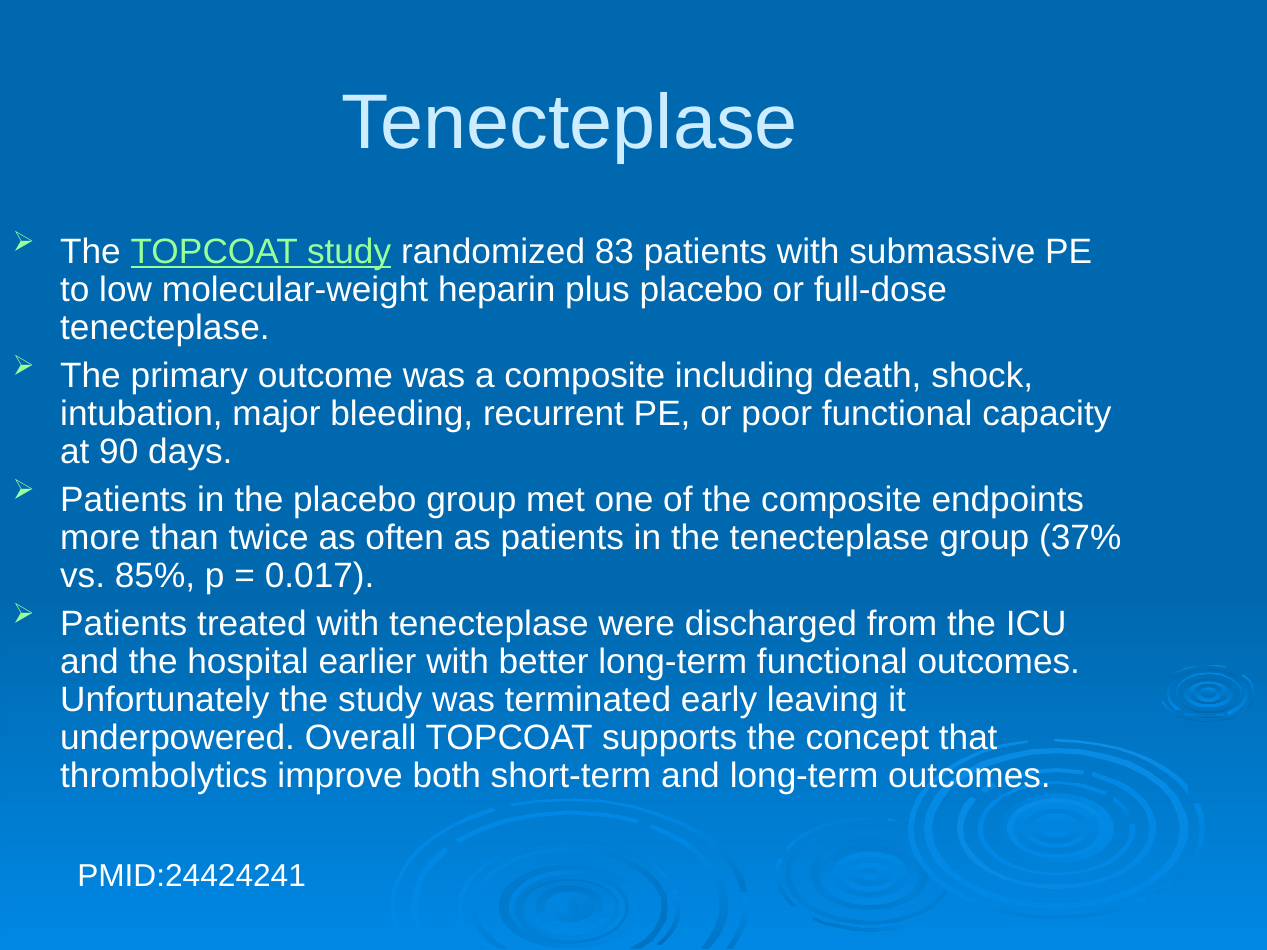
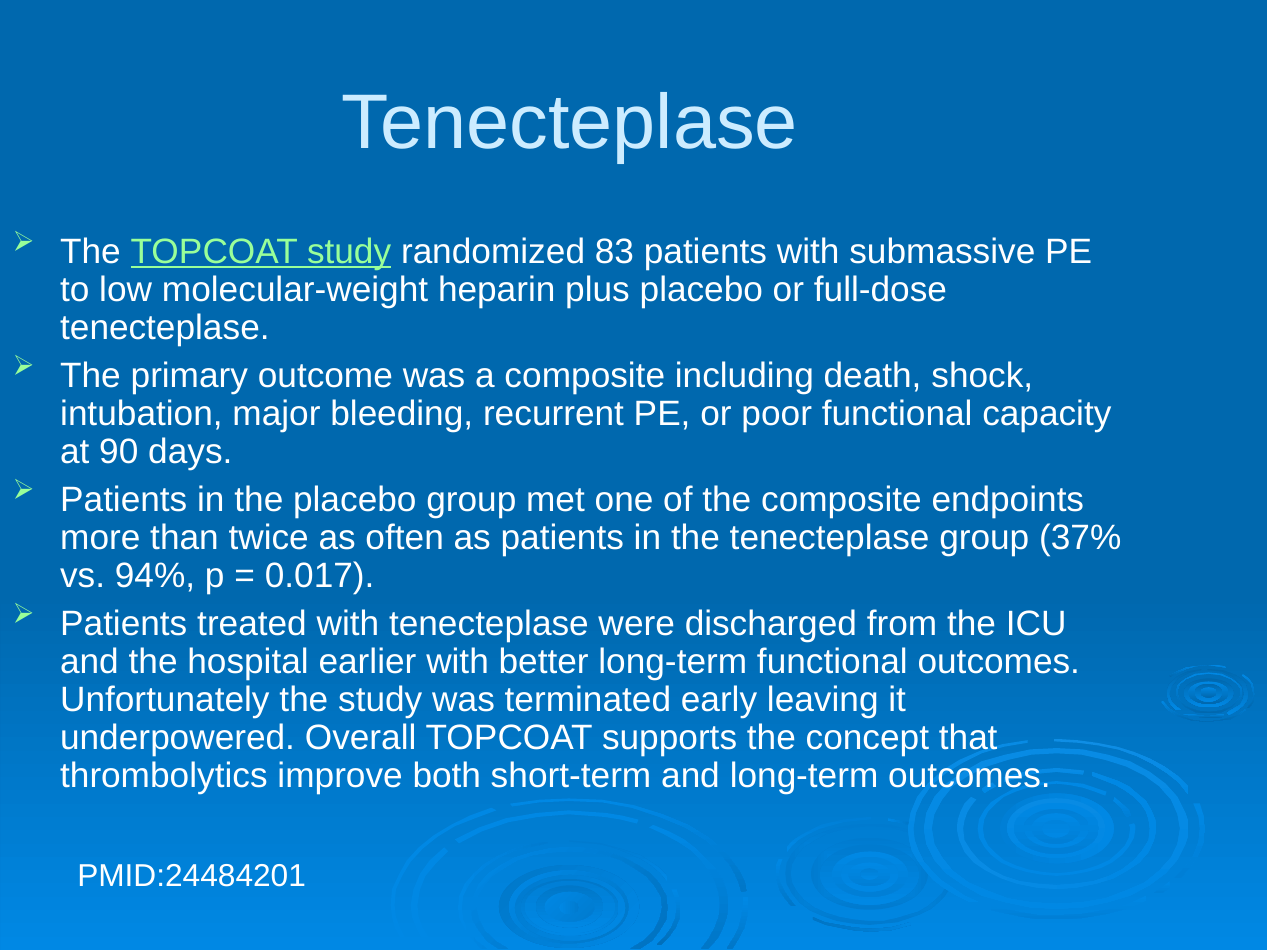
85%: 85% -> 94%
PMID:24424241: PMID:24424241 -> PMID:24484201
